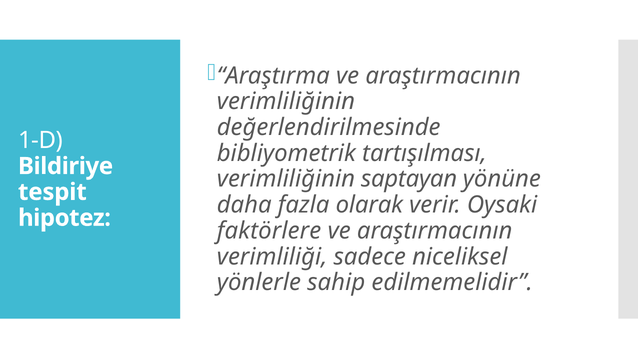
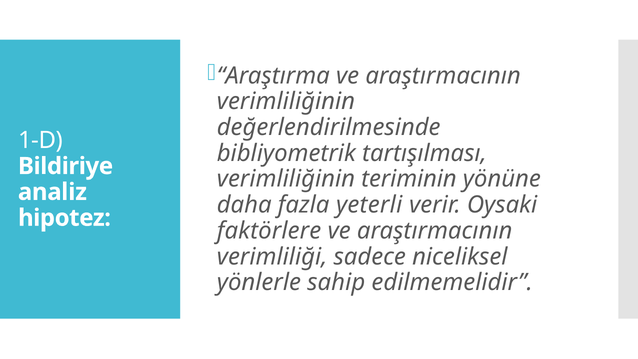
saptayan: saptayan -> teriminin
tespit: tespit -> analiz
olarak: olarak -> yeterli
